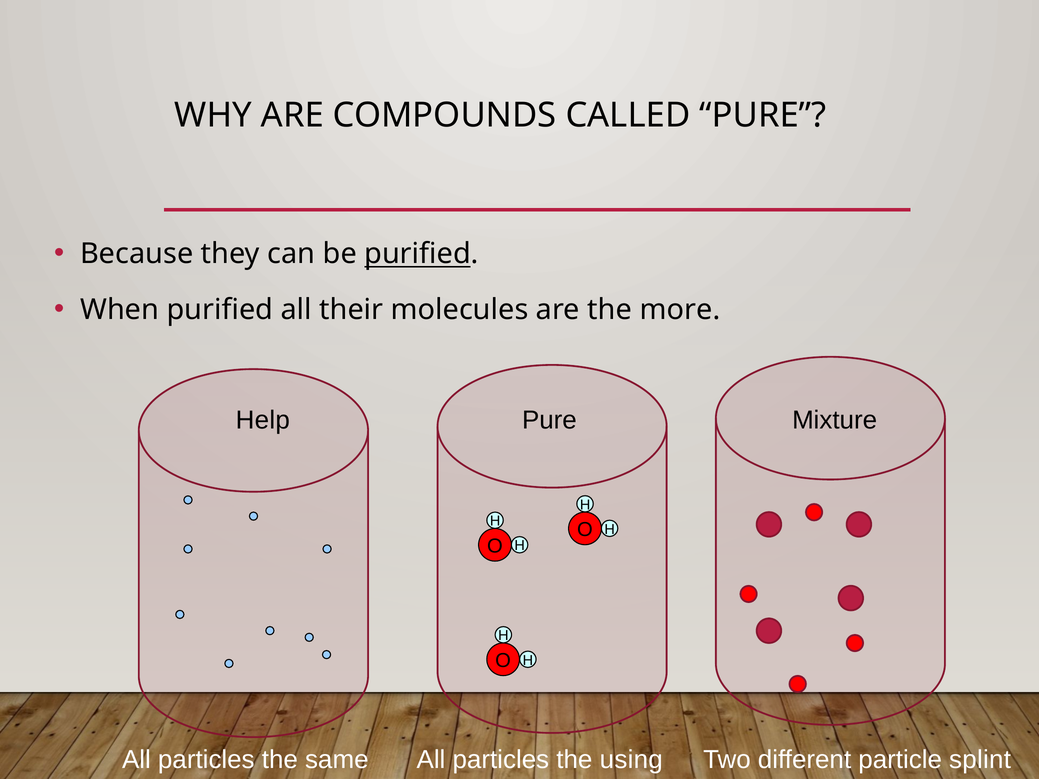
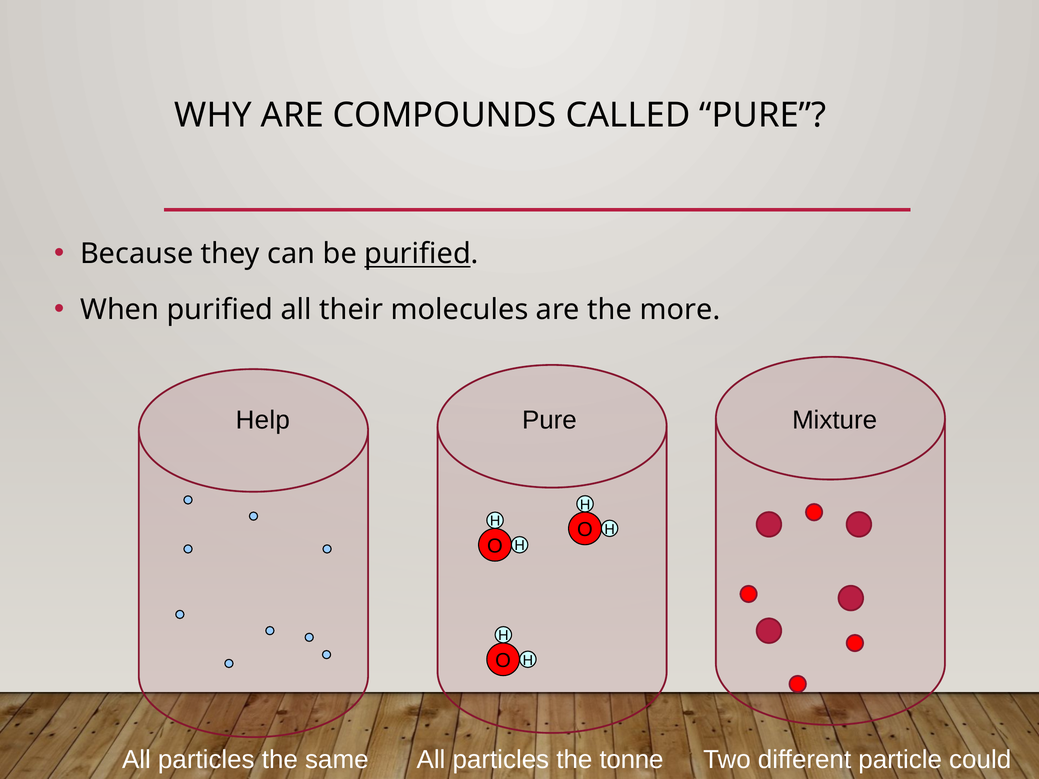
using: using -> tonne
splint: splint -> could
